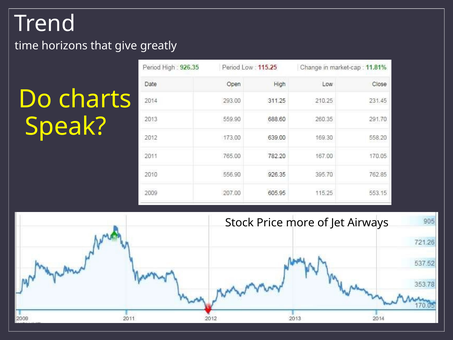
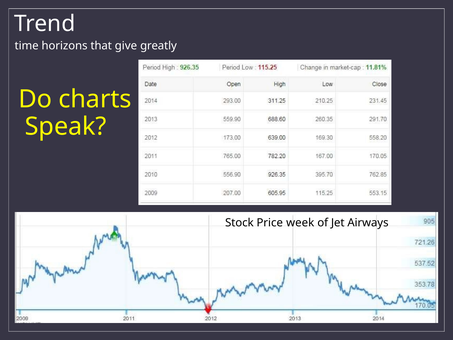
more: more -> week
